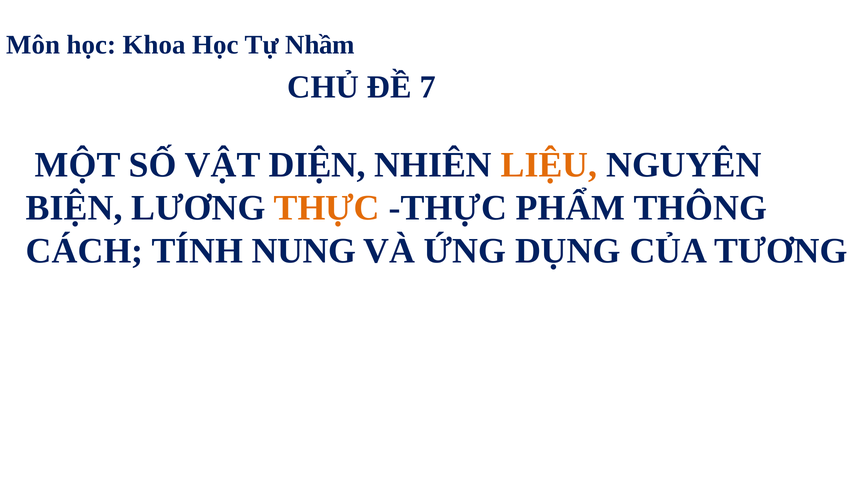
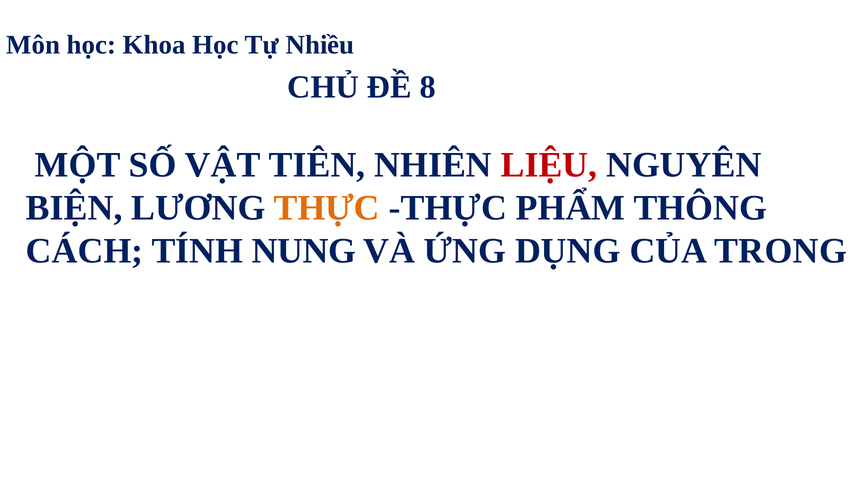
Nhầm: Nhầm -> Nhiều
7: 7 -> 8
DIỆN: DIỆN -> TIÊN
LIỆU colour: orange -> red
TƯƠNG: TƯƠNG -> TRONG
